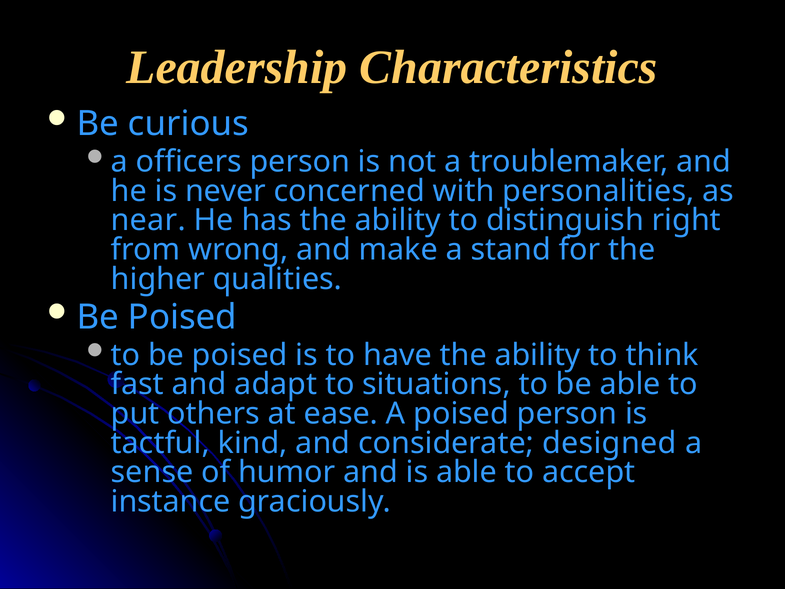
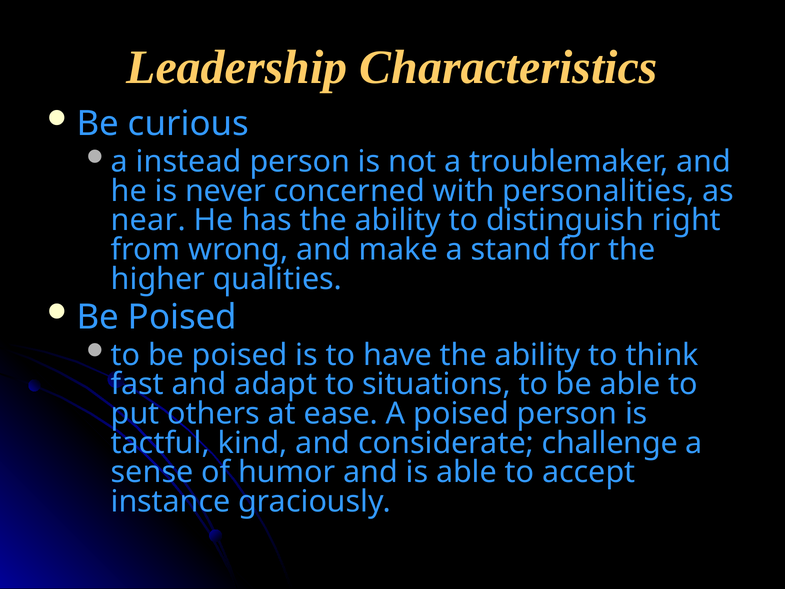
officers: officers -> instead
designed: designed -> challenge
